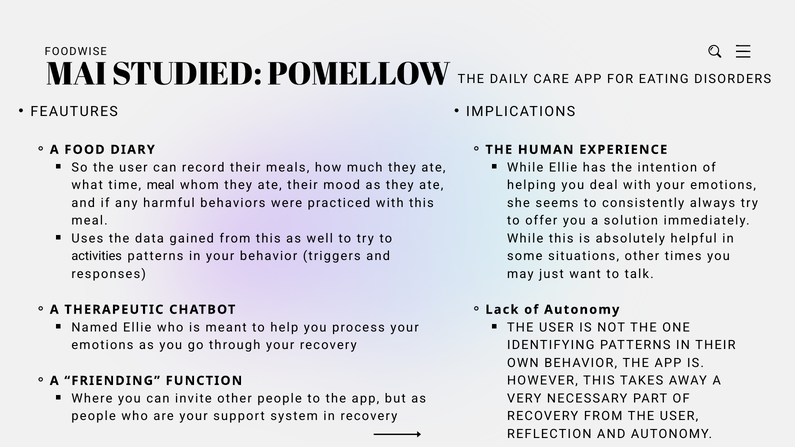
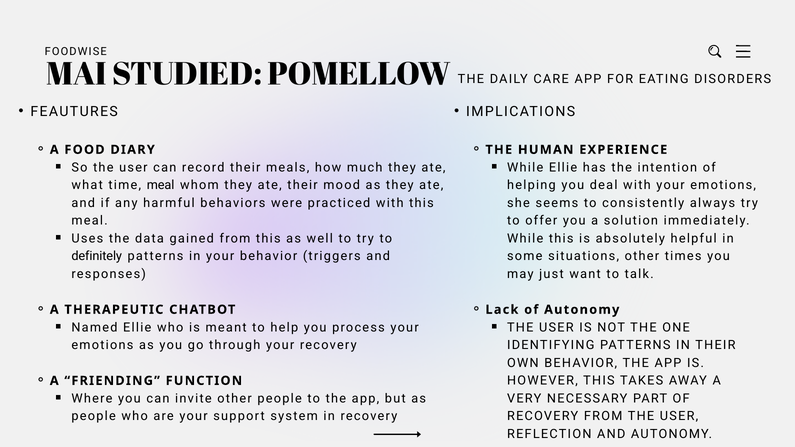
activities: activities -> definitely
